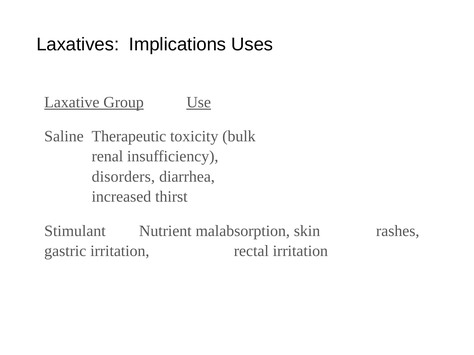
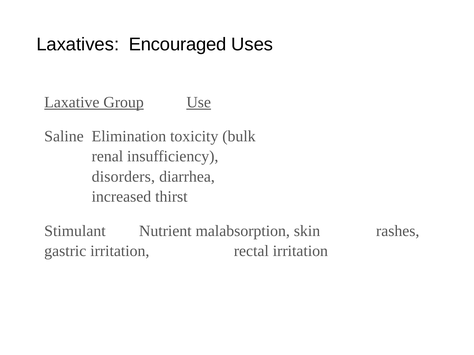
Implications: Implications -> Encouraged
Therapeutic: Therapeutic -> Elimination
